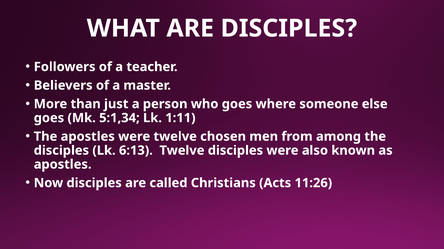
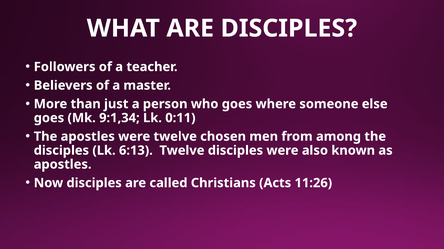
5:1,34: 5:1,34 -> 9:1,34
1:11: 1:11 -> 0:11
